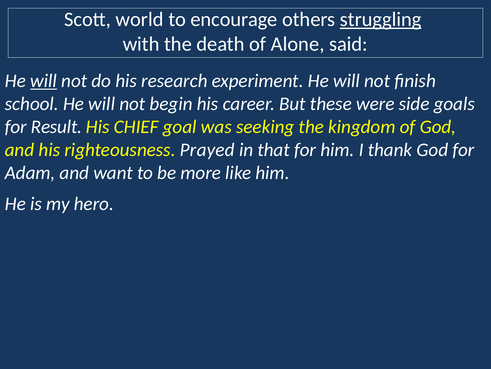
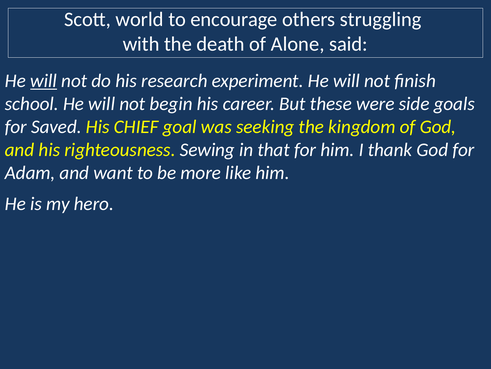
struggling underline: present -> none
Result: Result -> Saved
Prayed: Prayed -> Sewing
